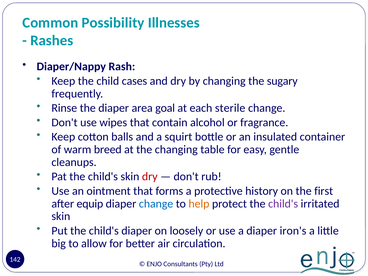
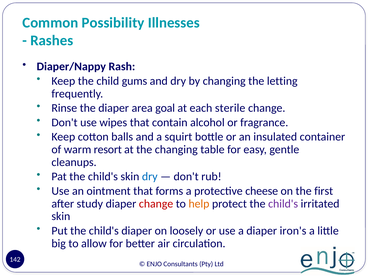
cases: cases -> gums
sugary: sugary -> letting
breed: breed -> resort
dry at (150, 177) colour: red -> blue
history: history -> cheese
equip: equip -> study
change at (156, 204) colour: blue -> red
